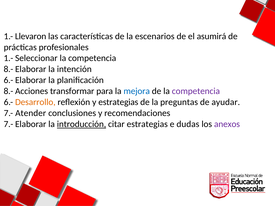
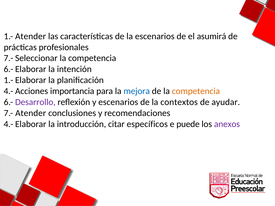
1.- Llevaron: Llevaron -> Atender
1.- at (8, 58): 1.- -> 7.-
8.- at (8, 69): 8.- -> 6.-
6.- at (8, 80): 6.- -> 1.-
8.- at (8, 91): 8.- -> 4.-
transformar: transformar -> importancia
competencia at (196, 91) colour: purple -> orange
Desarrollo colour: orange -> purple
y estrategias: estrategias -> escenarios
preguntas: preguntas -> contextos
7.- at (8, 124): 7.- -> 4.-
introducción underline: present -> none
citar estrategias: estrategias -> específicos
dudas: dudas -> puede
